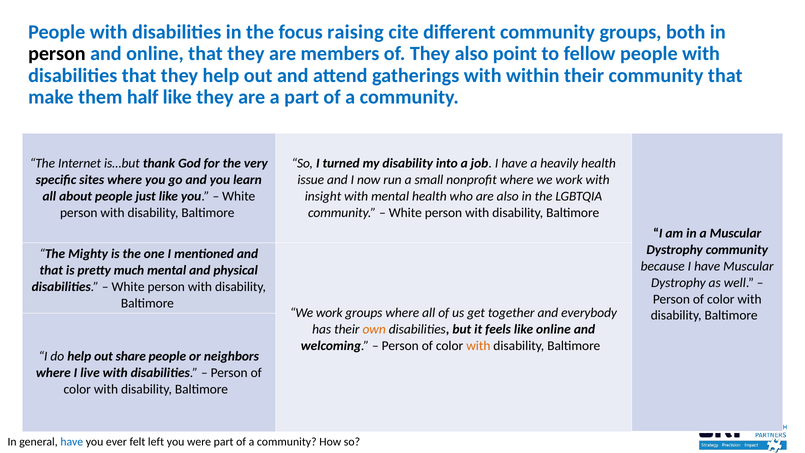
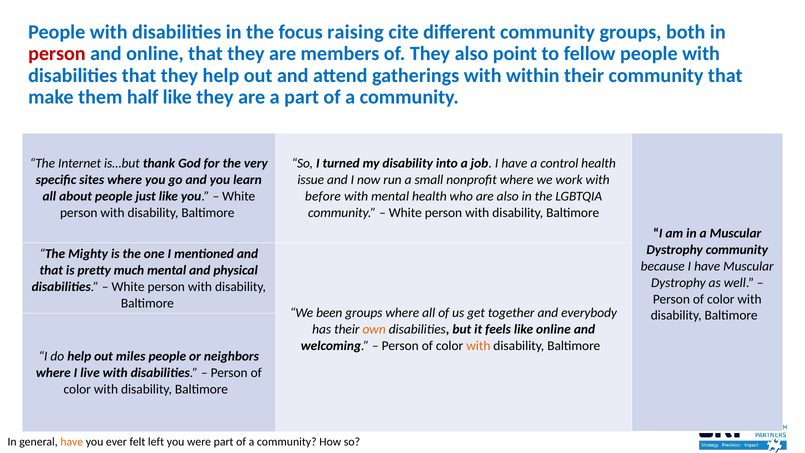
person at (57, 54) colour: black -> red
heavily: heavily -> control
insight: insight -> before
work at (329, 313): work -> been
share: share -> miles
have at (72, 441) colour: blue -> orange
